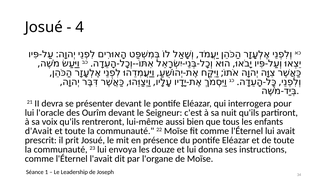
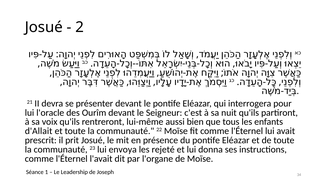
4: 4 -> 2
d'Avait: d'Avait -> d'Allait
douze: douze -> rejeté
